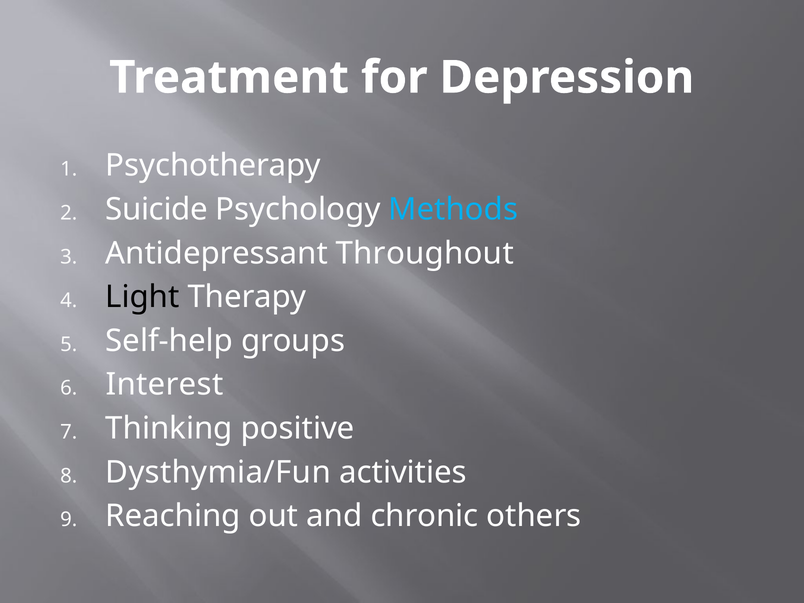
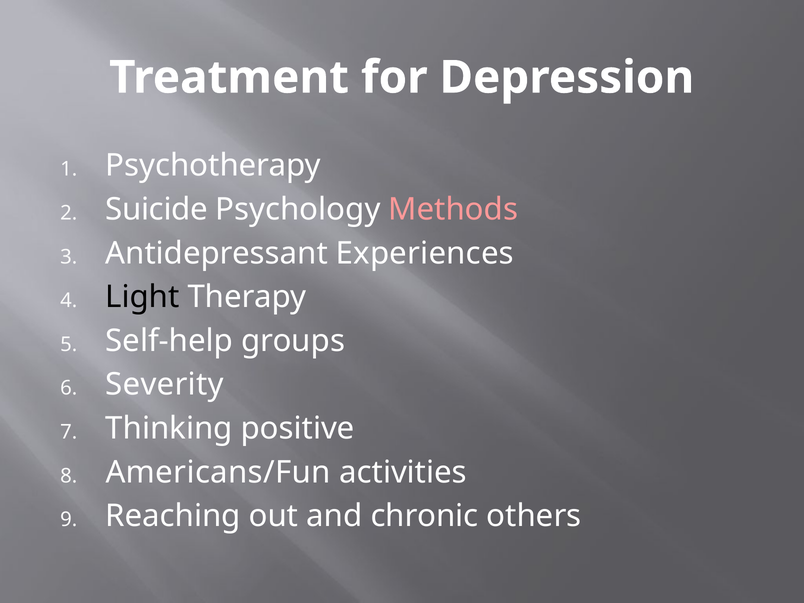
Methods colour: light blue -> pink
Throughout: Throughout -> Experiences
Interest: Interest -> Severity
Dysthymia/Fun: Dysthymia/Fun -> Americans/Fun
